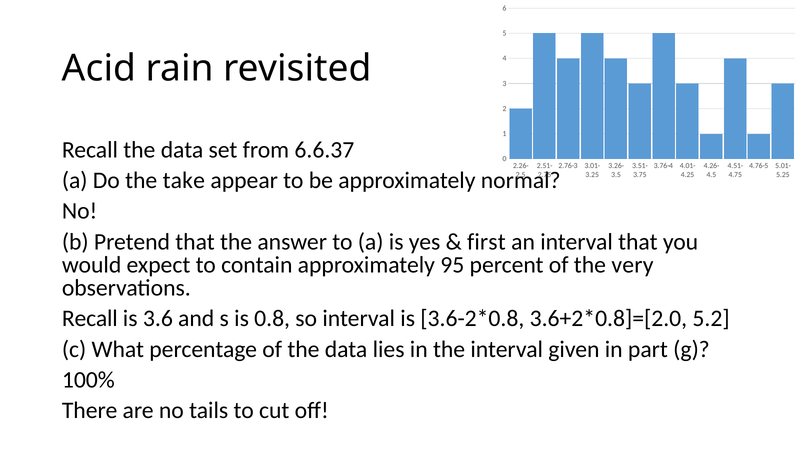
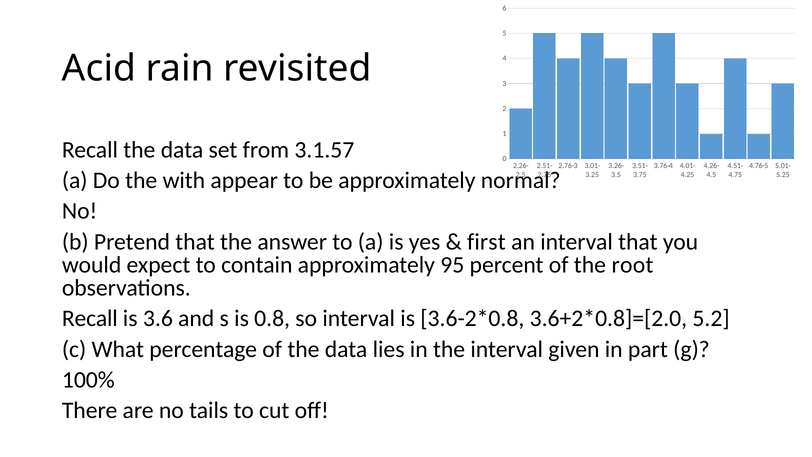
6.6.37: 6.6.37 -> 3.1.57
take: take -> with
very: very -> root
